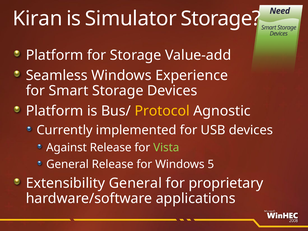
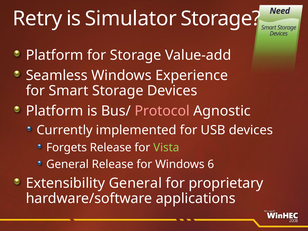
Kiran: Kiran -> Retry
Protocol colour: yellow -> pink
Against: Against -> Forgets
5: 5 -> 6
